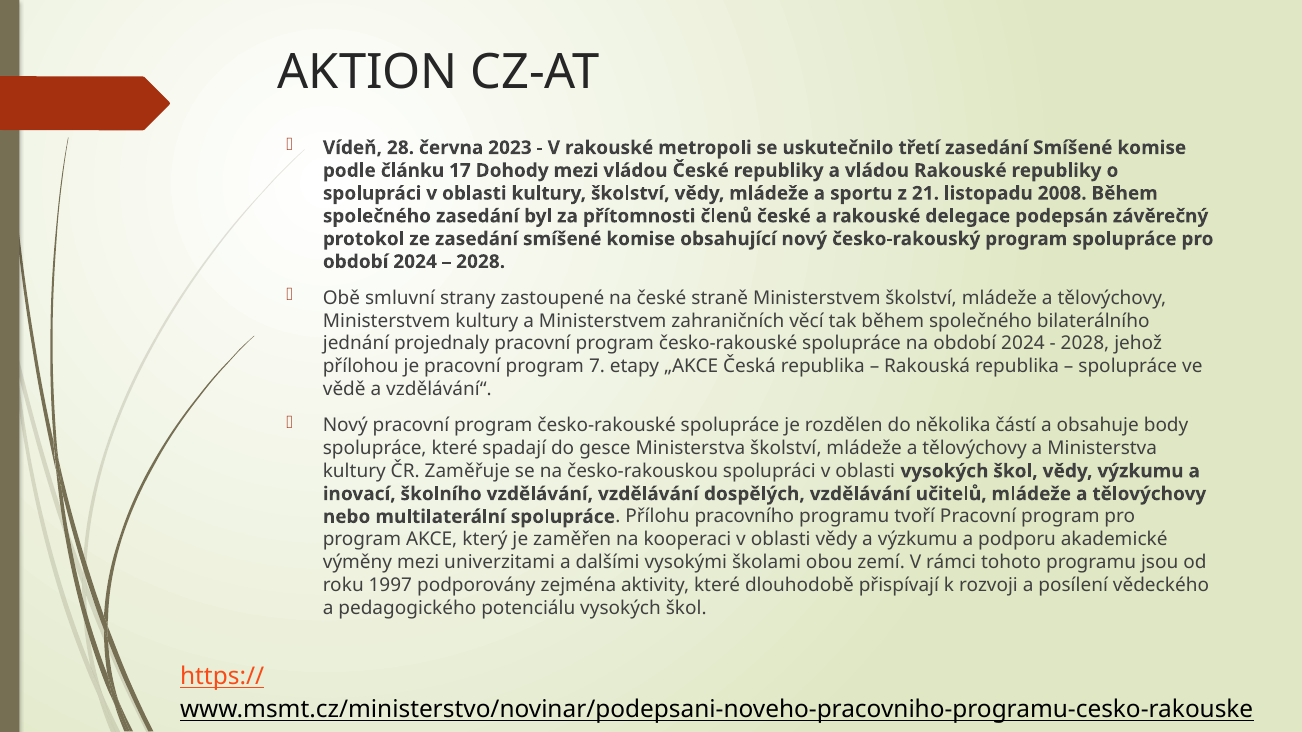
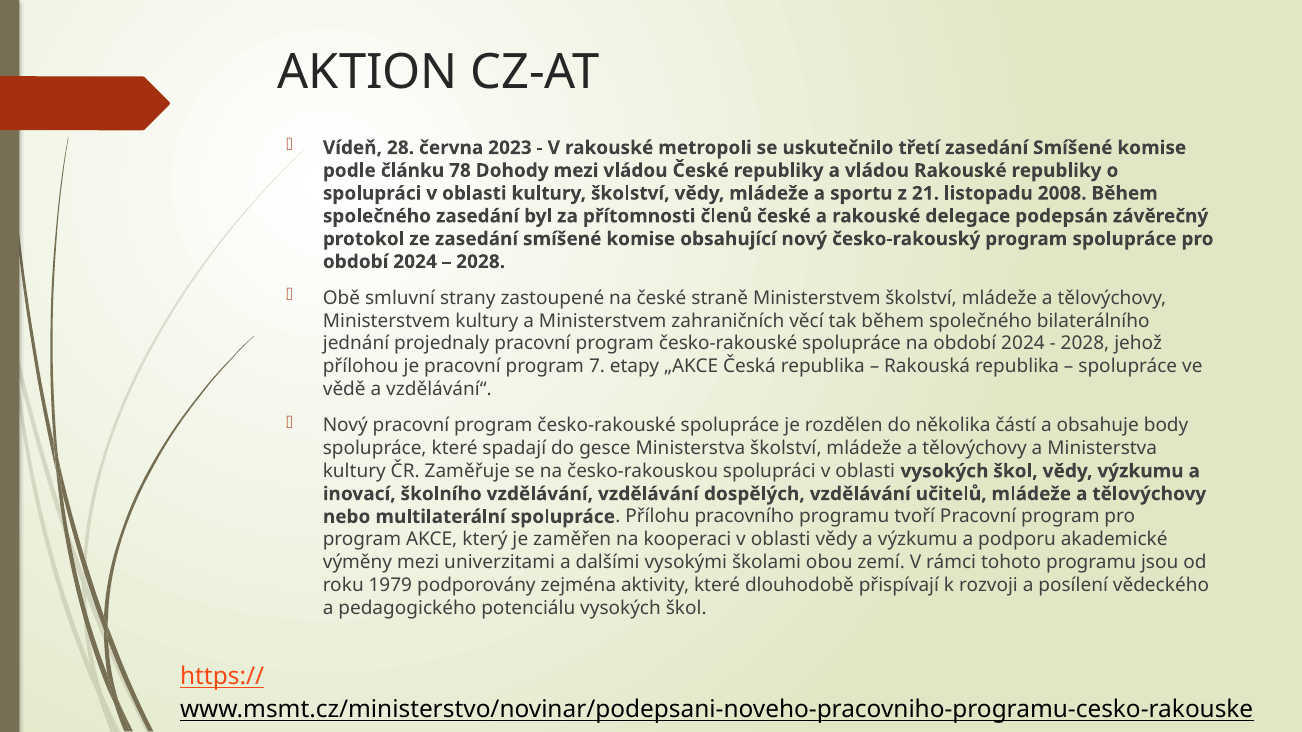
17: 17 -> 78
1997: 1997 -> 1979
